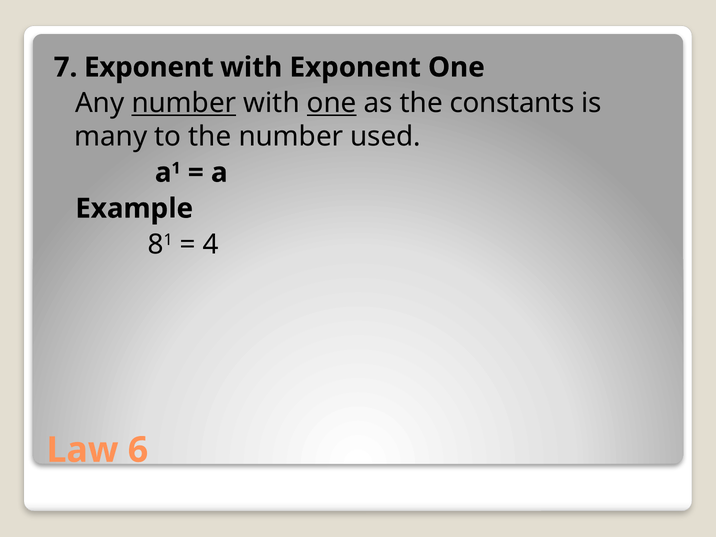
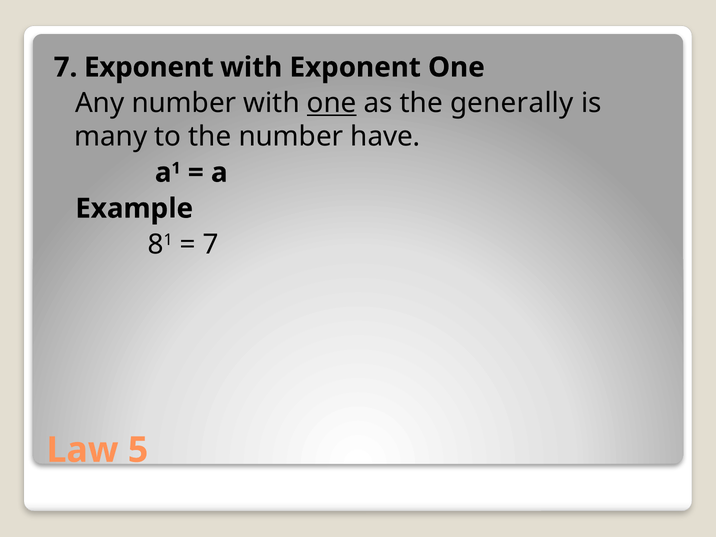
number at (184, 103) underline: present -> none
constants: constants -> generally
used: used -> have
4 at (211, 244): 4 -> 7
6: 6 -> 5
